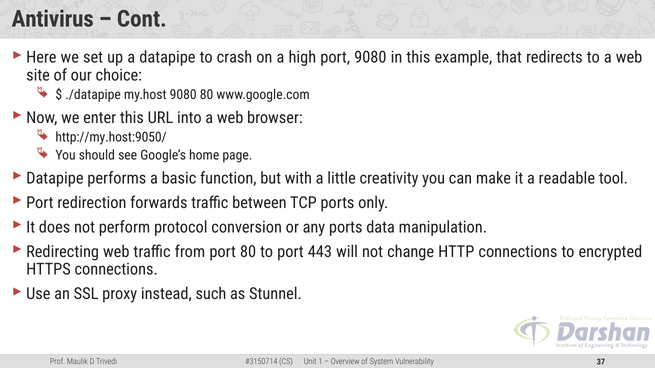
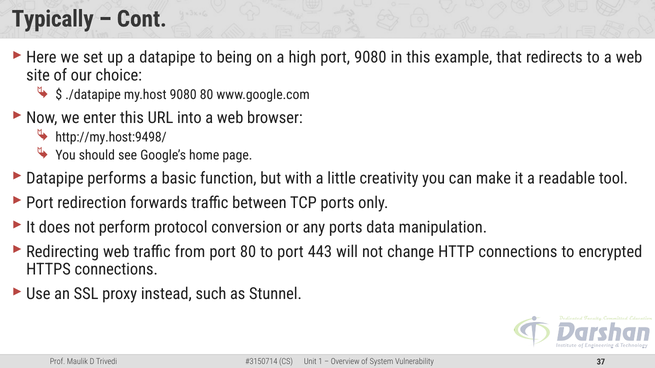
Antivirus: Antivirus -> Typically
crash: crash -> being
http://my.host:9050/: http://my.host:9050/ -> http://my.host:9498/
